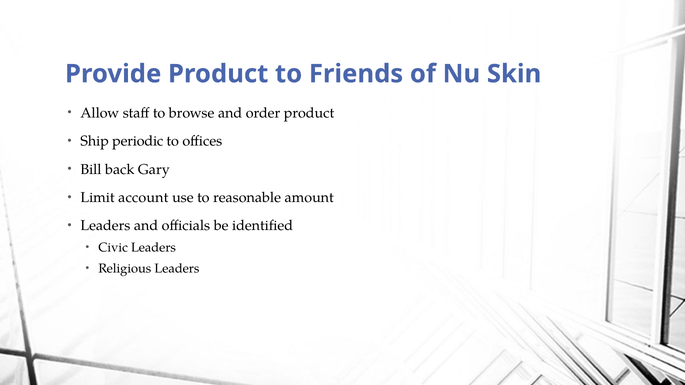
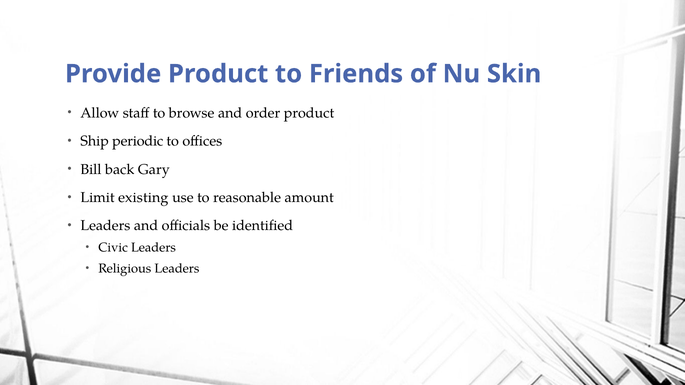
account: account -> existing
